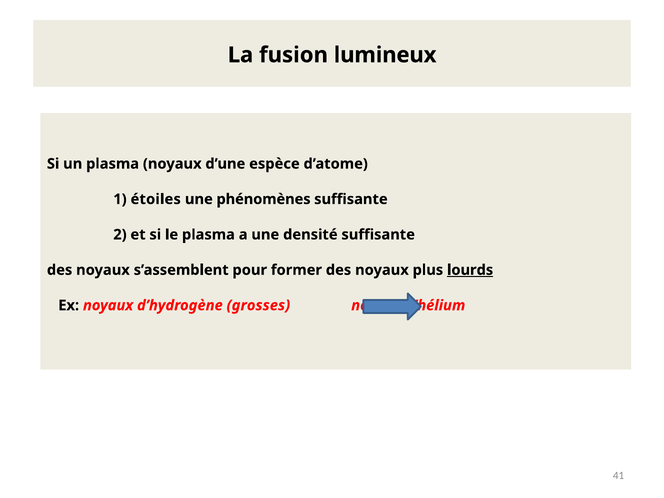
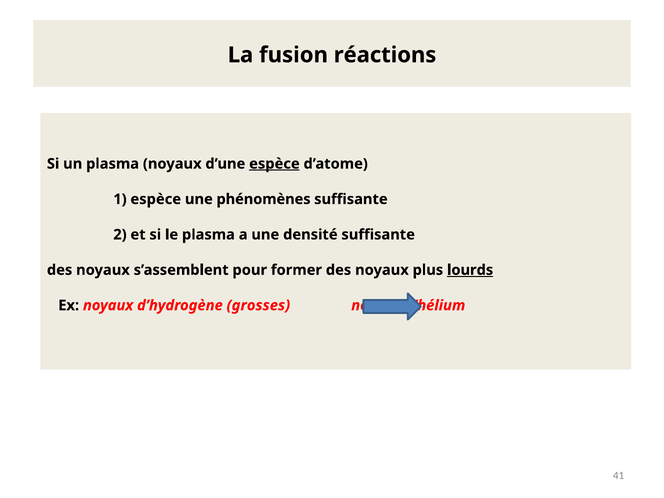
lumineux: lumineux -> réactions
espèce at (274, 164) underline: none -> present
1 étoiles: étoiles -> espèce
